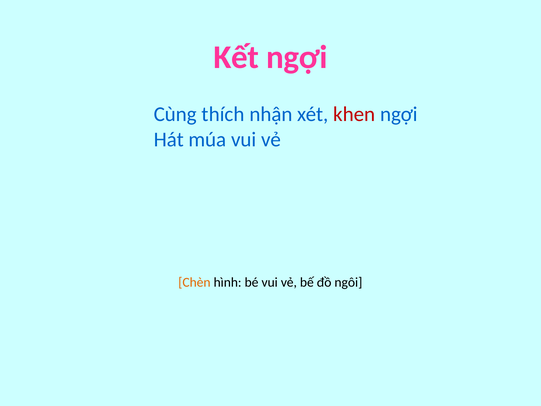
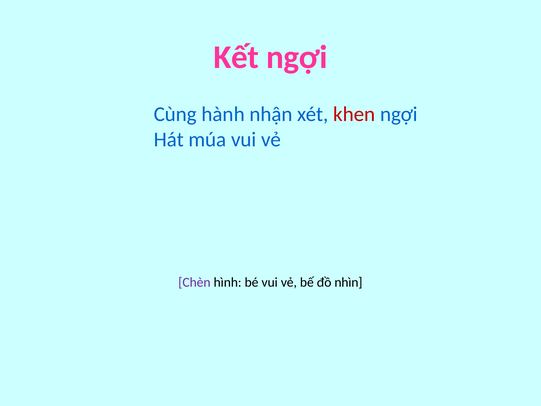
thích: thích -> hành
Chèn colour: orange -> purple
ngôi: ngôi -> nhìn
